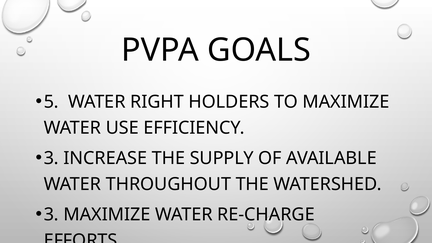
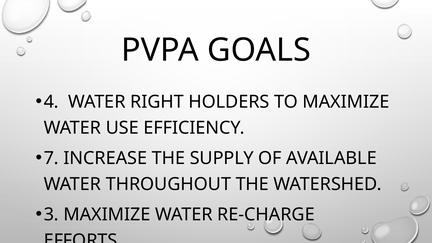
5: 5 -> 4
3 at (51, 158): 3 -> 7
